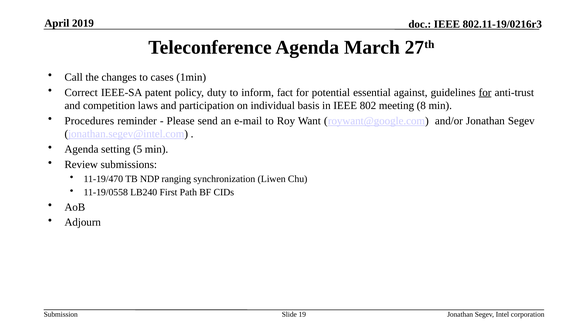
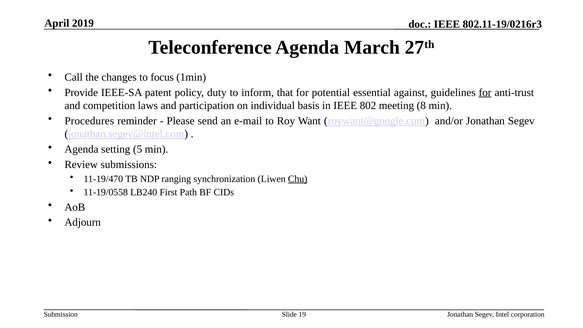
cases: cases -> focus
Correct: Correct -> Provide
fact: fact -> that
Chu underline: none -> present
